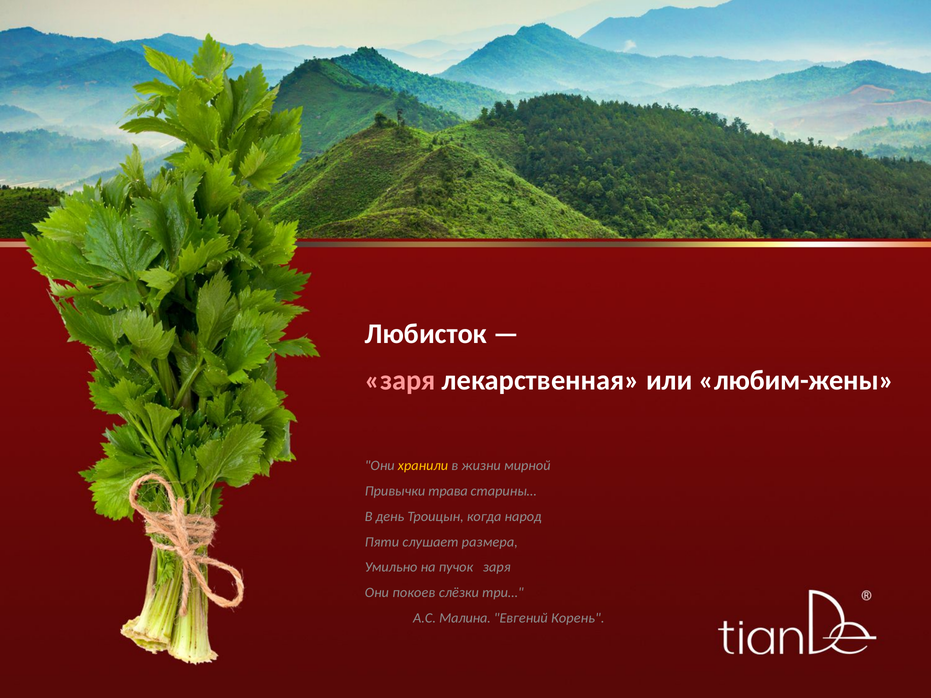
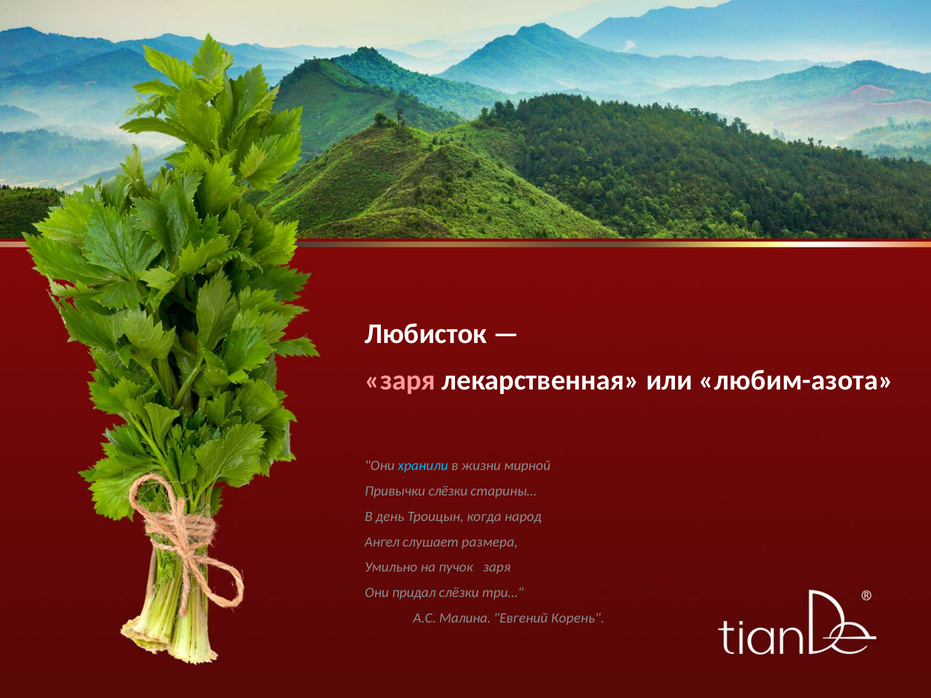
любим-жены: любим-жены -> любим-азота
хранили colour: yellow -> light blue
Привычки трава: трава -> слёзки
Пяти: Пяти -> Ангел
покоев: покоев -> придал
